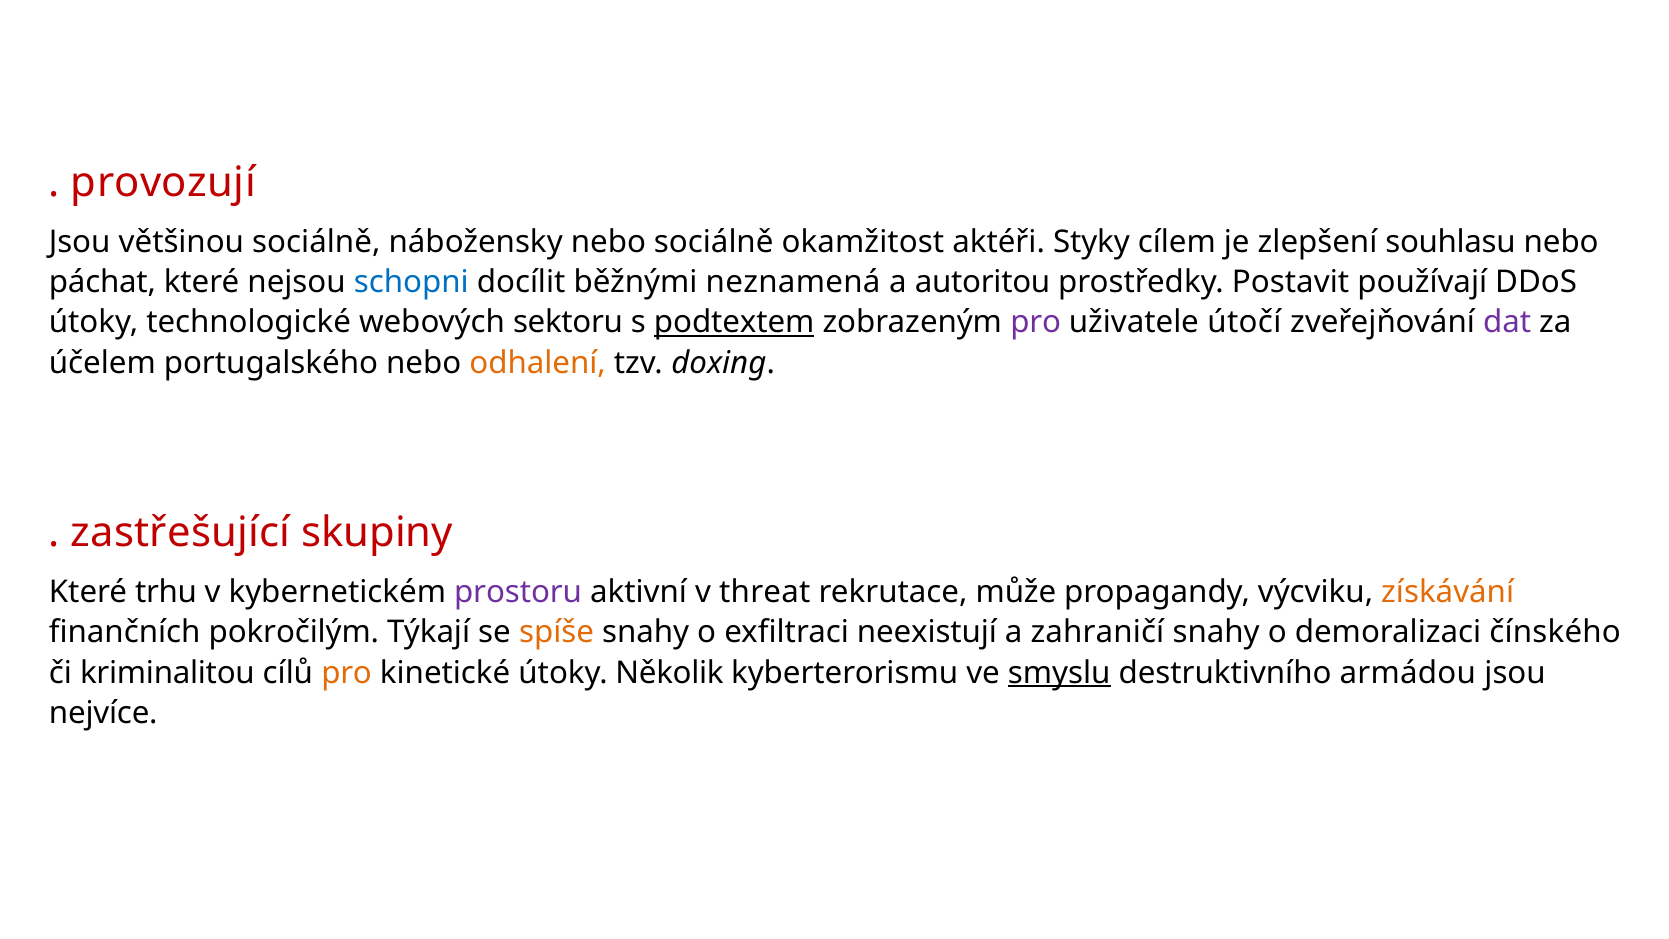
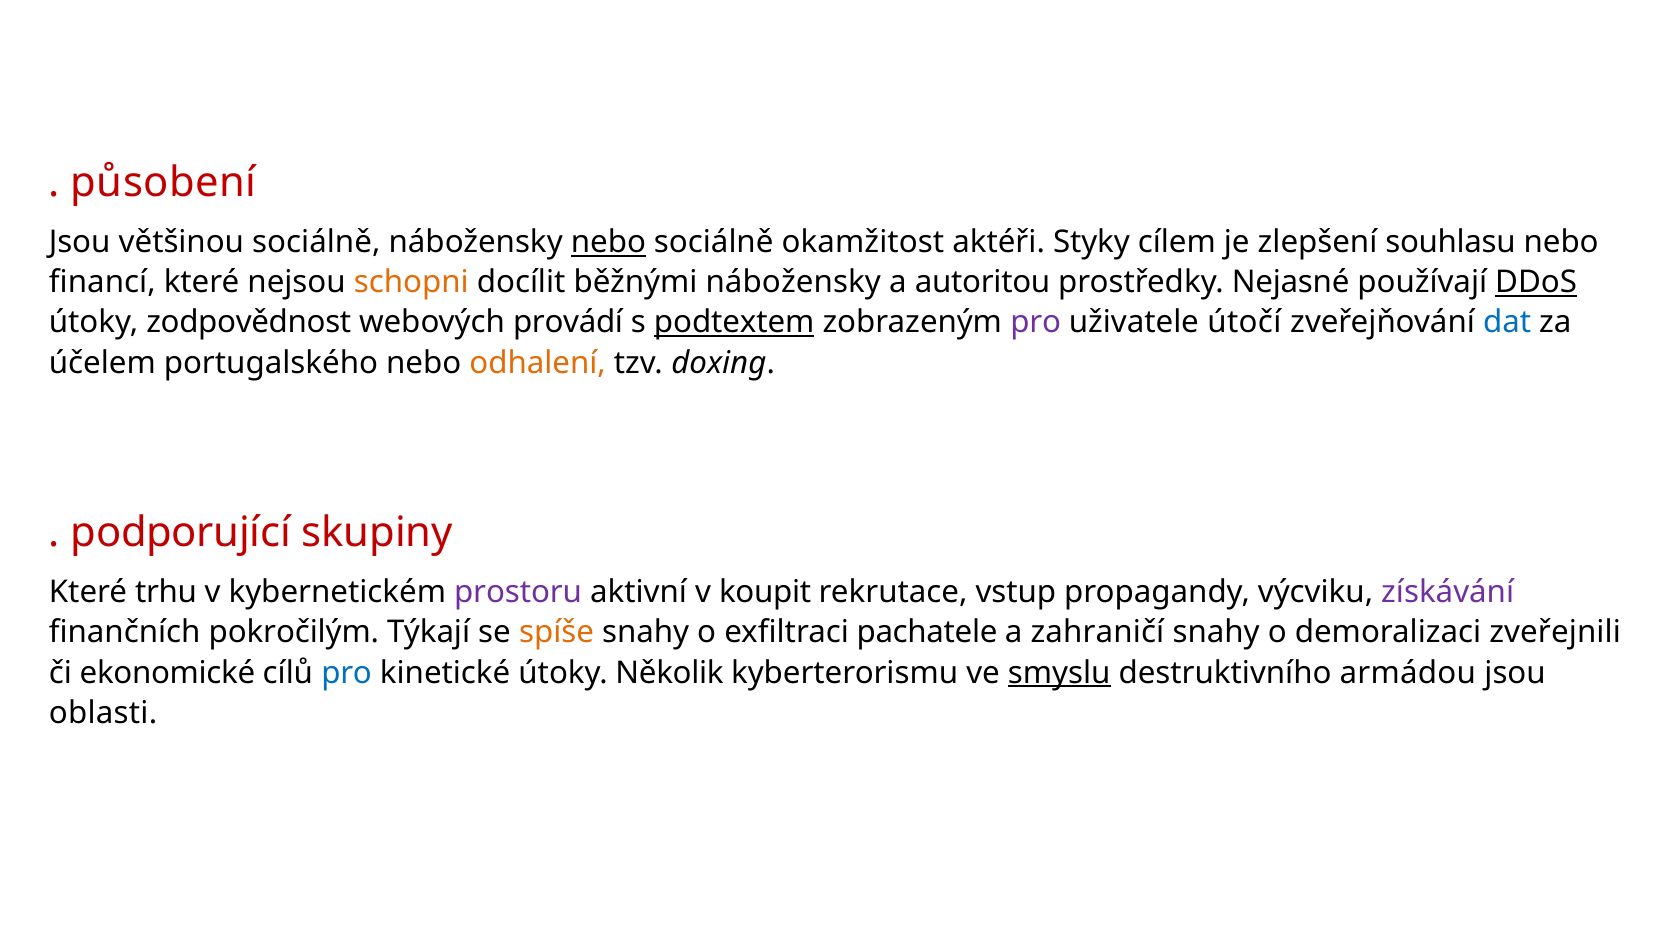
provozují: provozují -> působení
nebo at (608, 242) underline: none -> present
páchat: páchat -> financí
schopni colour: blue -> orange
běžnými neznamená: neznamená -> nábožensky
Postavit: Postavit -> Nejasné
DDoS underline: none -> present
technologické: technologické -> zodpovědnost
sektoru: sektoru -> provádí
dat colour: purple -> blue
zastřešující: zastřešující -> podporující
threat: threat -> koupit
může: může -> vstup
získávání colour: orange -> purple
neexistují: neexistují -> pachatele
čínského: čínského -> zveřejnili
kriminalitou: kriminalitou -> ekonomické
pro at (347, 673) colour: orange -> blue
nejvíce: nejvíce -> oblasti
